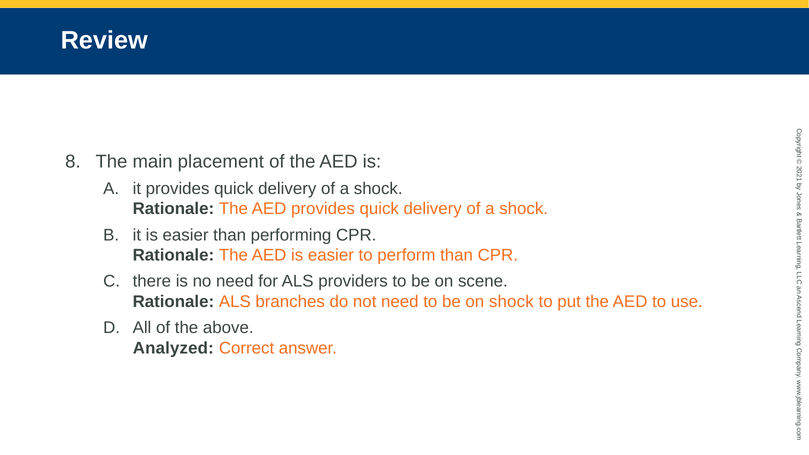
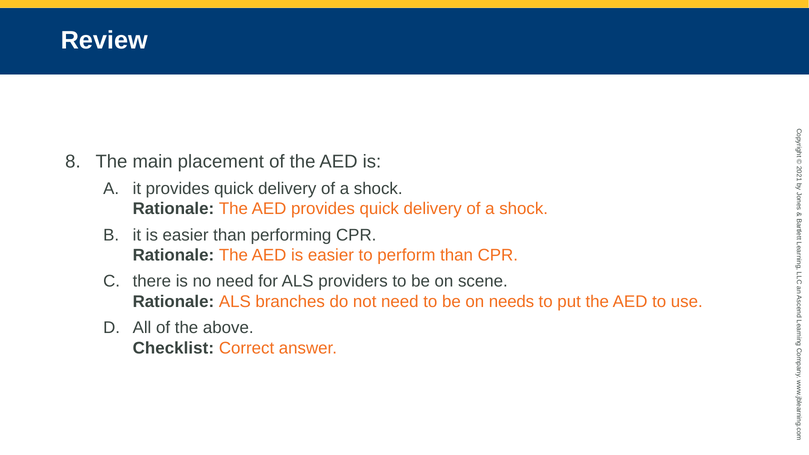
on shock: shock -> needs
Analyzed: Analyzed -> Checklist
